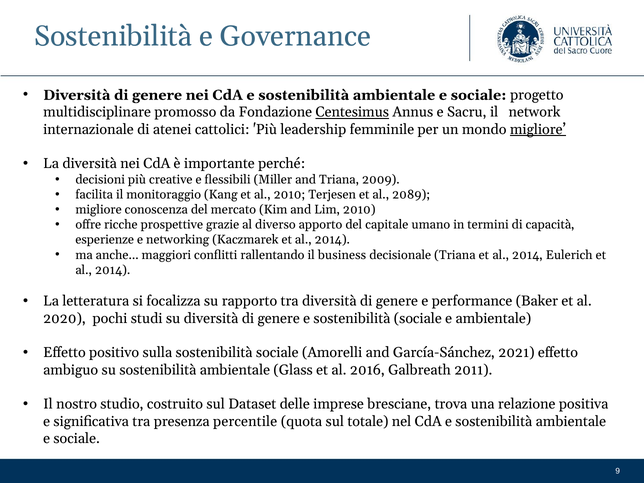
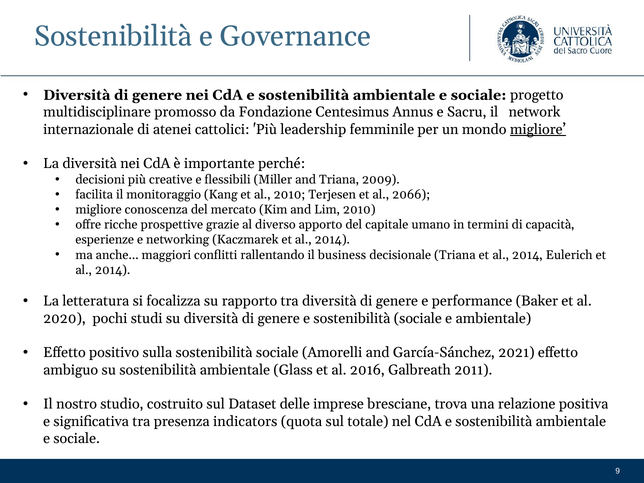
Centesimus underline: present -> none
2089: 2089 -> 2066
percentile: percentile -> indicators
